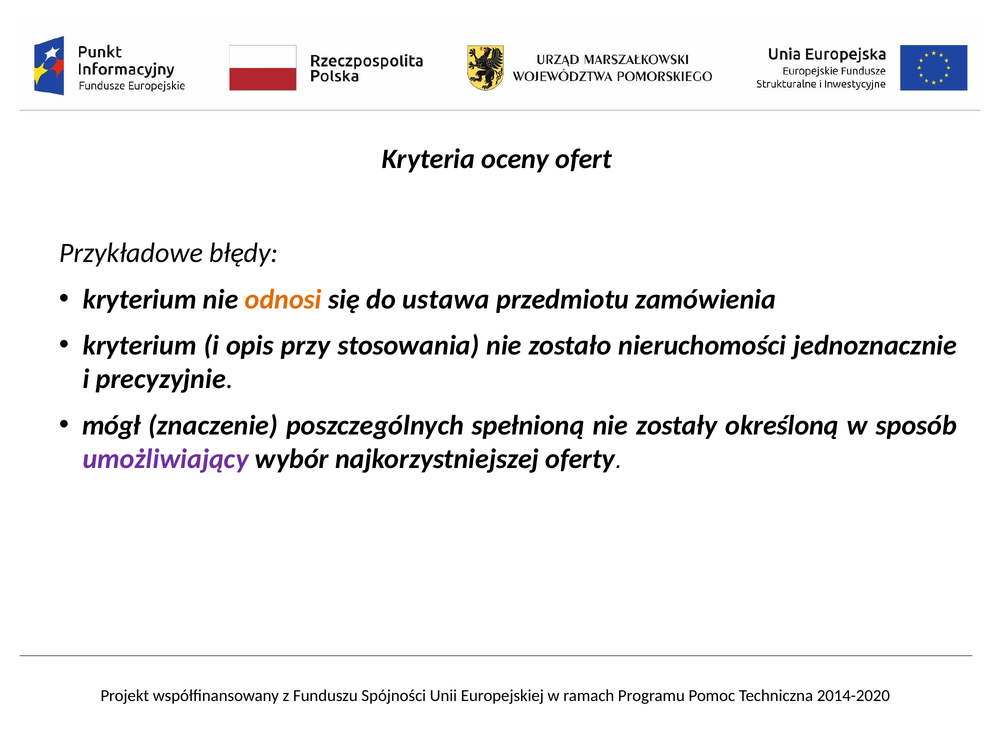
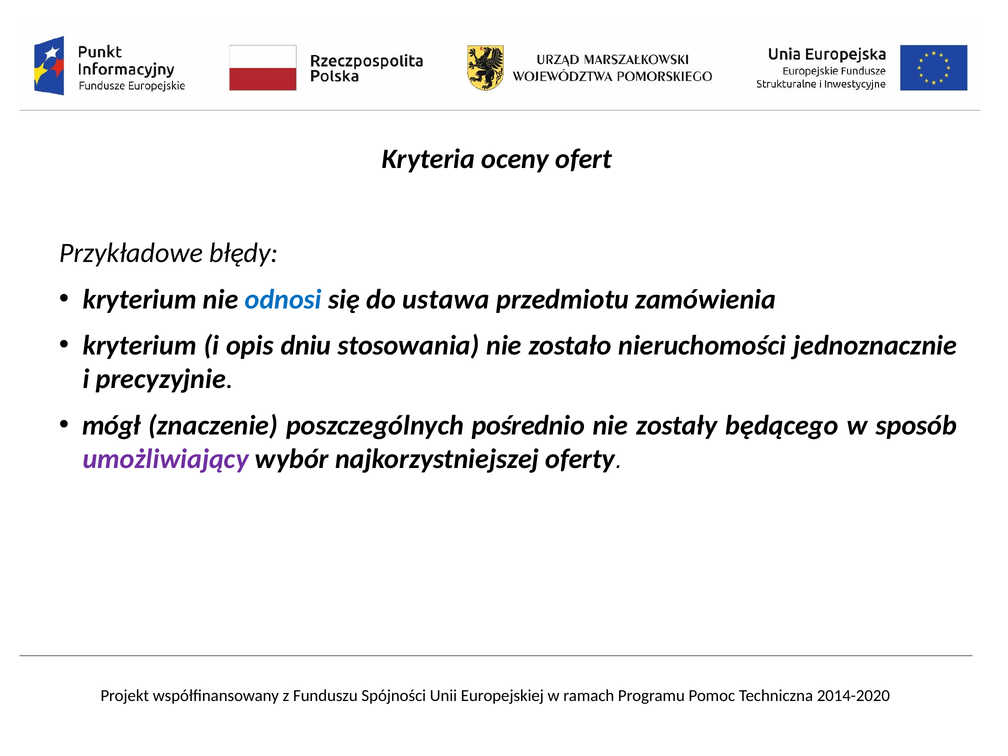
odnosi colour: orange -> blue
przy: przy -> dniu
spełnioną: spełnioną -> pośrednio
określoną: określoną -> będącego
